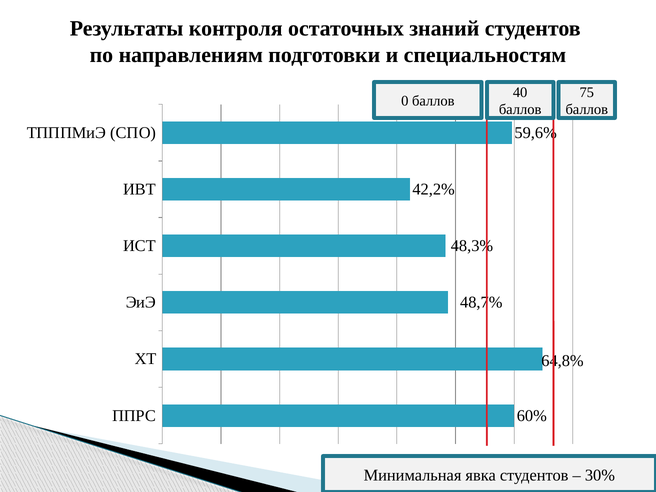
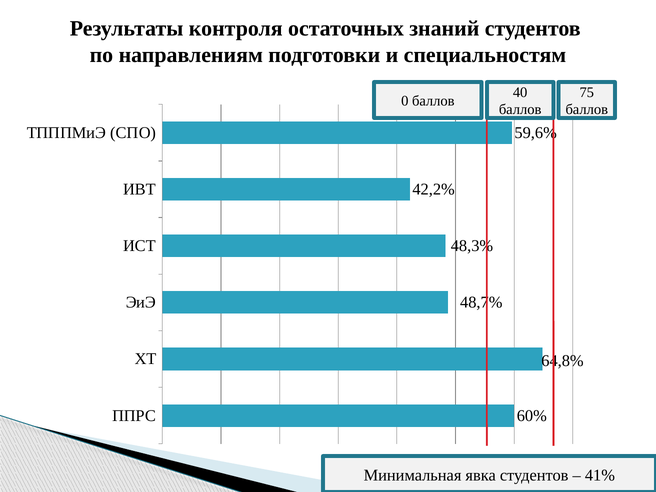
30%: 30% -> 41%
